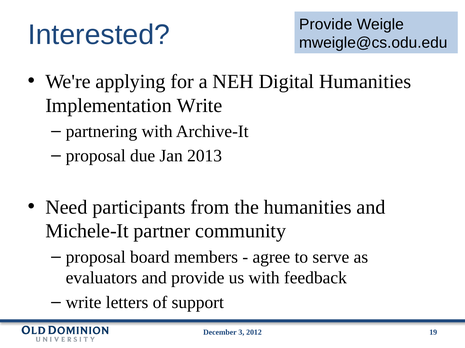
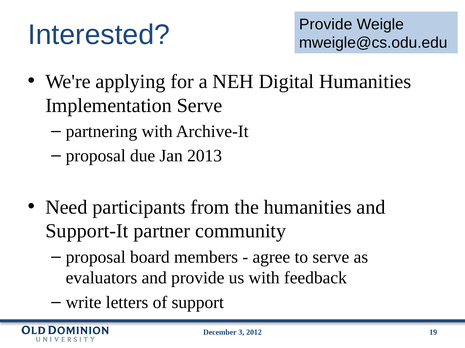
Implementation Write: Write -> Serve
Michele-It: Michele-It -> Support-It
